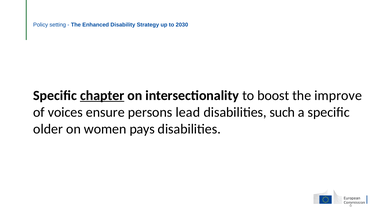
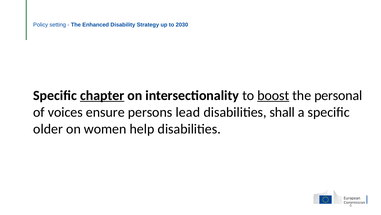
boost underline: none -> present
improve: improve -> personal
such: such -> shall
pays: pays -> help
